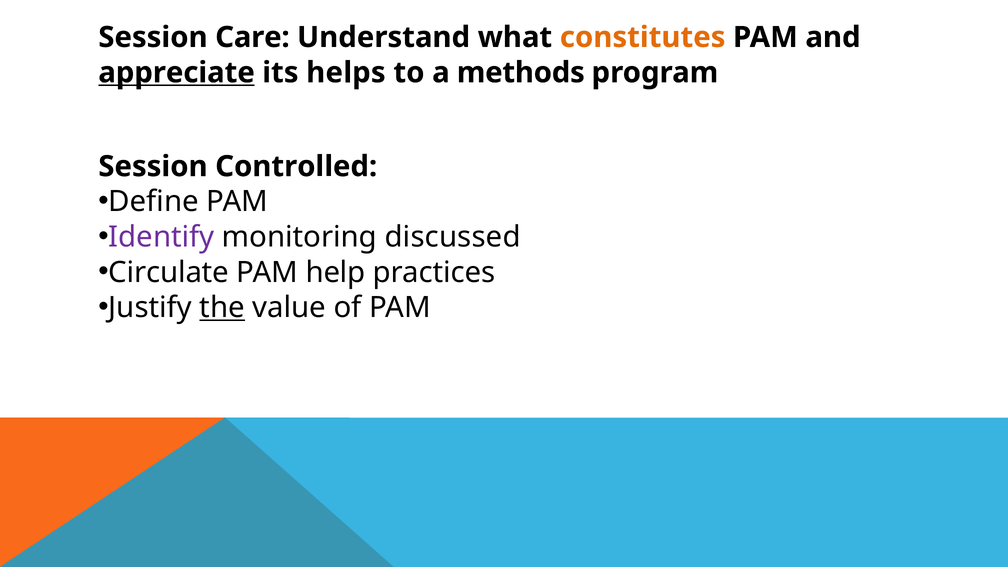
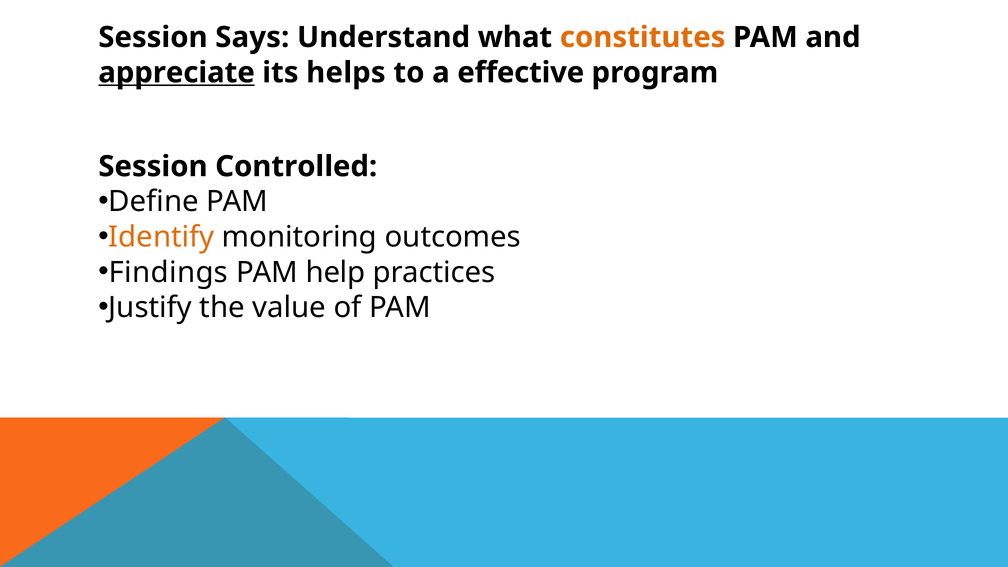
Care: Care -> Says
methods: methods -> effective
Identify colour: purple -> orange
discussed: discussed -> outcomes
Circulate: Circulate -> Findings
the underline: present -> none
